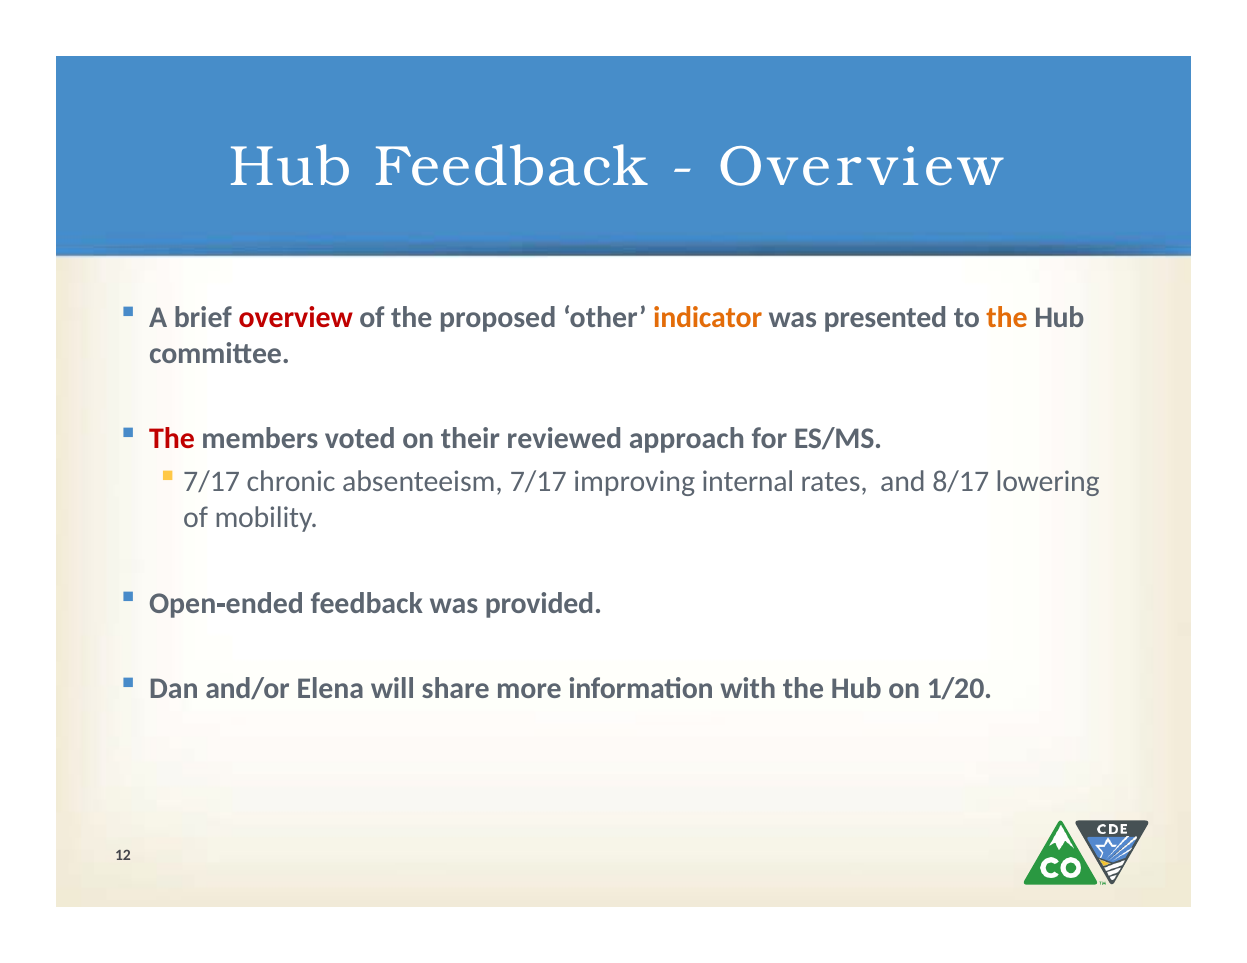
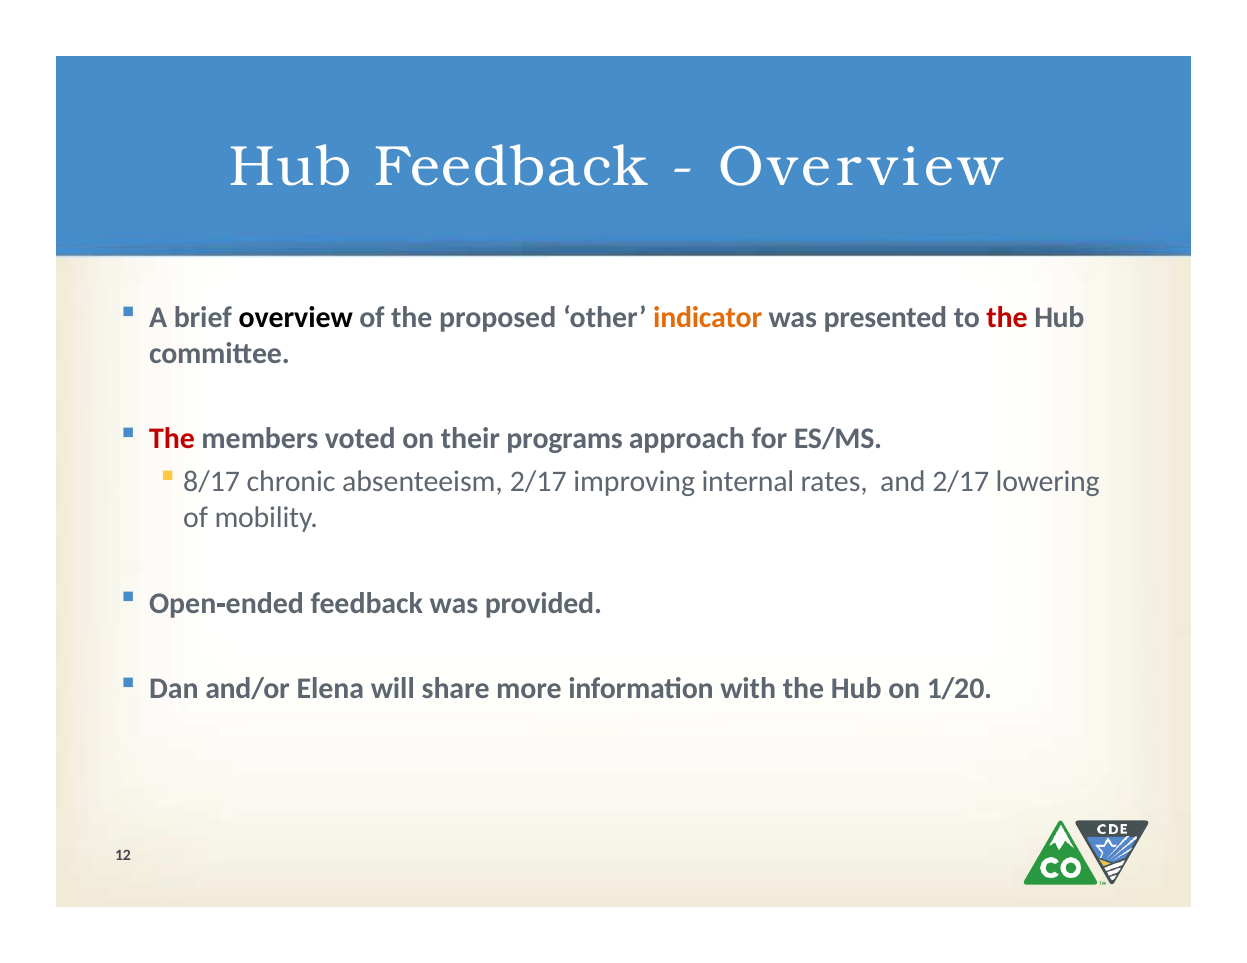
overview at (296, 318) colour: red -> black
the at (1007, 318) colour: orange -> red
reviewed: reviewed -> programs
7/17 at (212, 482): 7/17 -> 8/17
absenteeism 7/17: 7/17 -> 2/17
and 8/17: 8/17 -> 2/17
